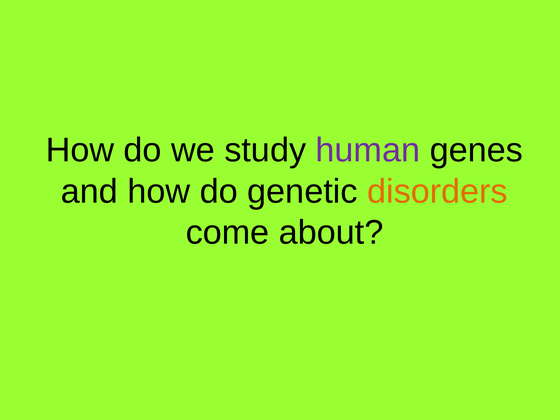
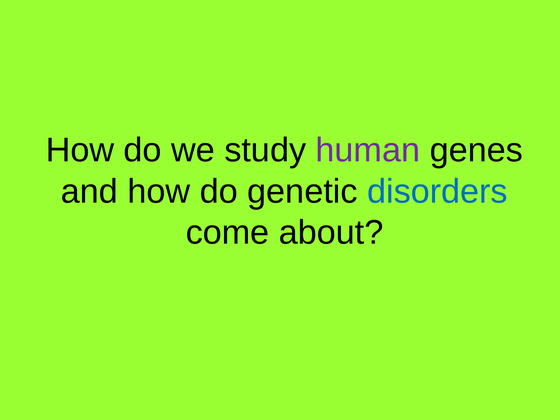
disorders colour: orange -> blue
